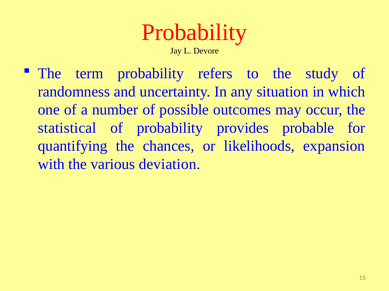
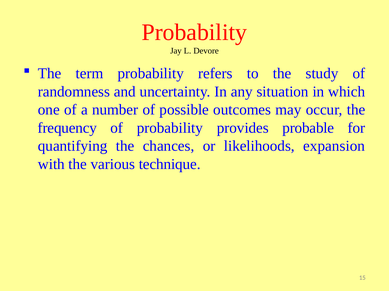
statistical: statistical -> frequency
deviation: deviation -> technique
